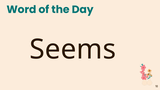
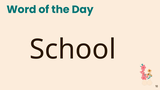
Seems: Seems -> School
